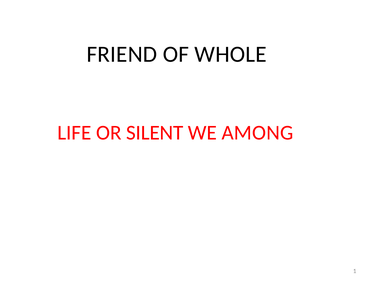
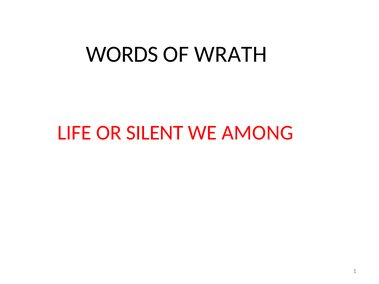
FRIEND: FRIEND -> WORDS
WHOLE: WHOLE -> WRATH
